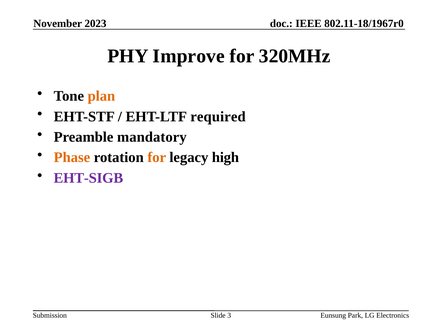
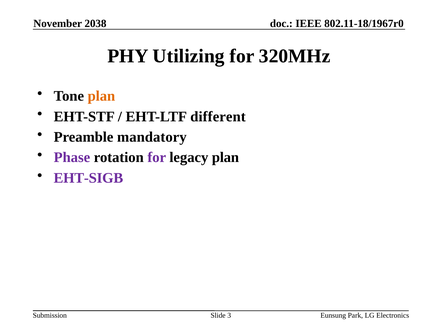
2023: 2023 -> 2038
Improve: Improve -> Utilizing
required: required -> different
Phase colour: orange -> purple
for at (157, 157) colour: orange -> purple
legacy high: high -> plan
